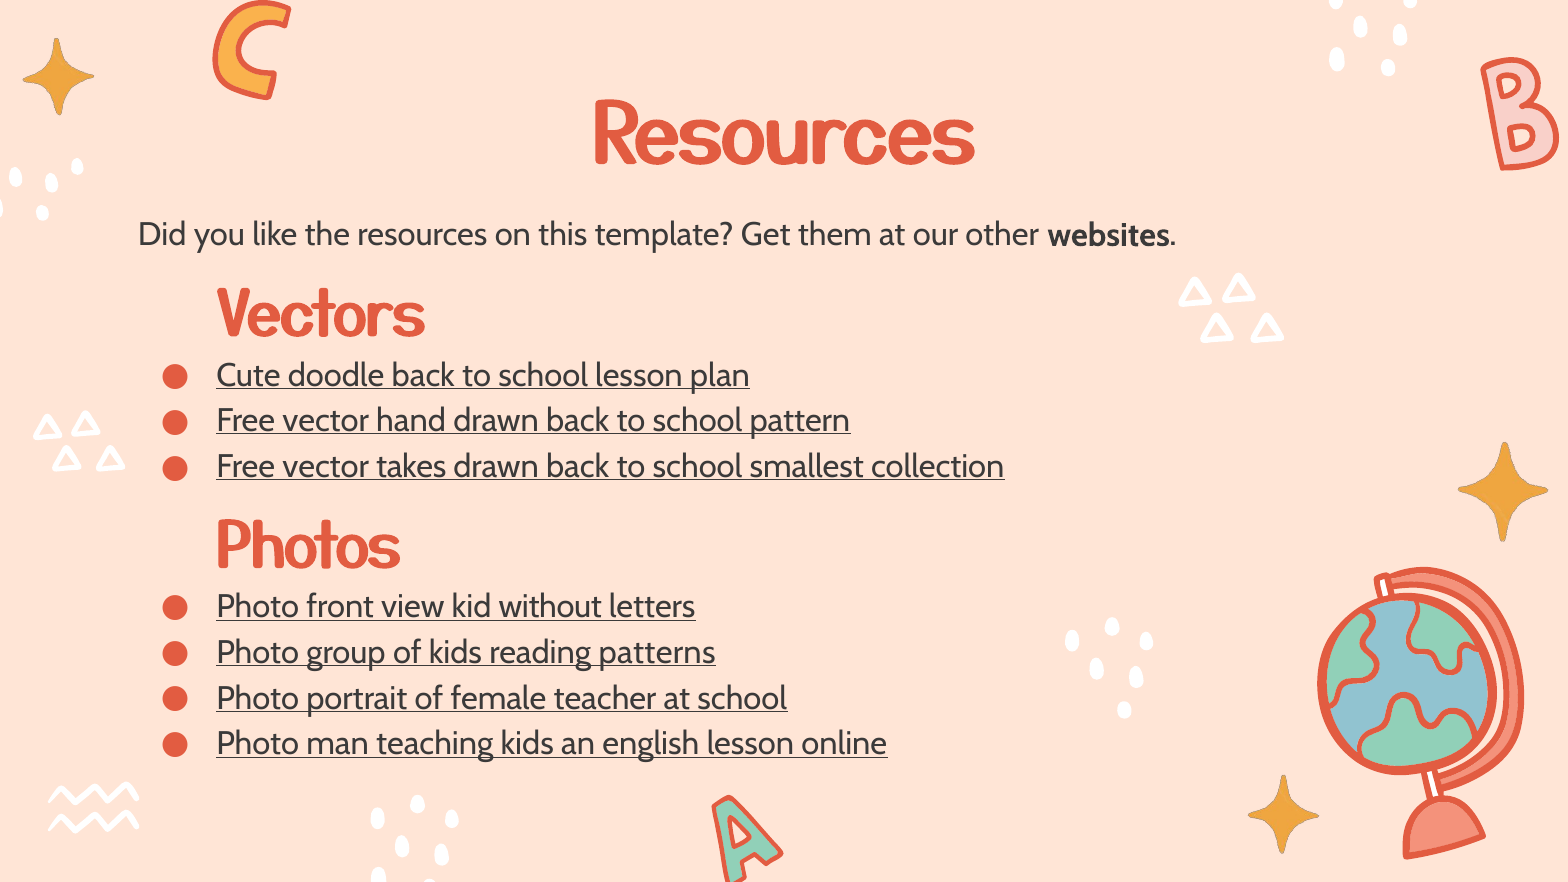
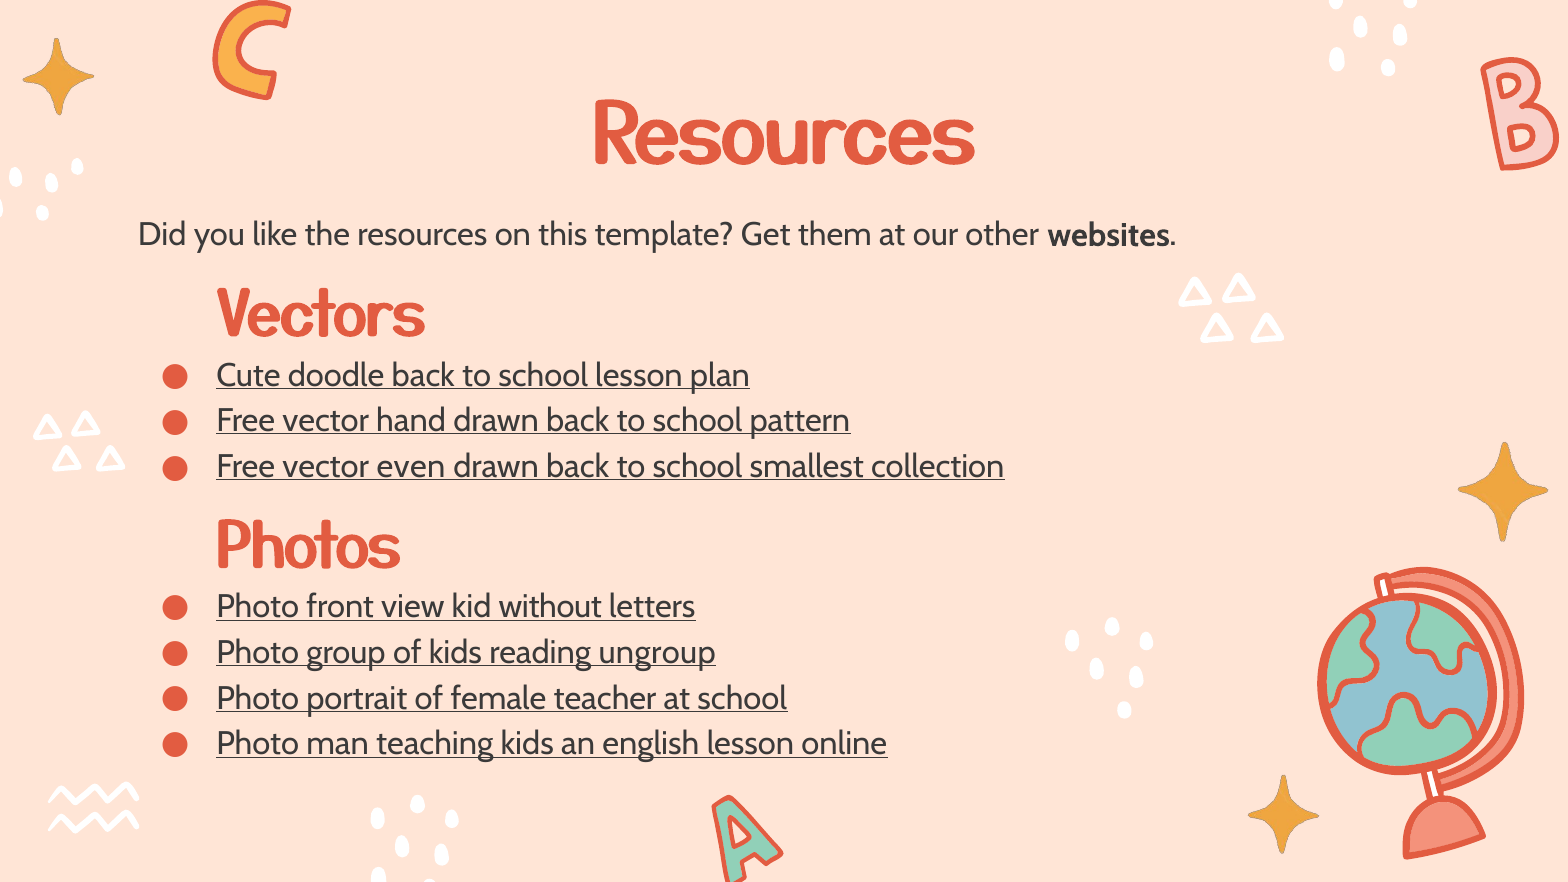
takes: takes -> even
patterns: patterns -> ungroup
